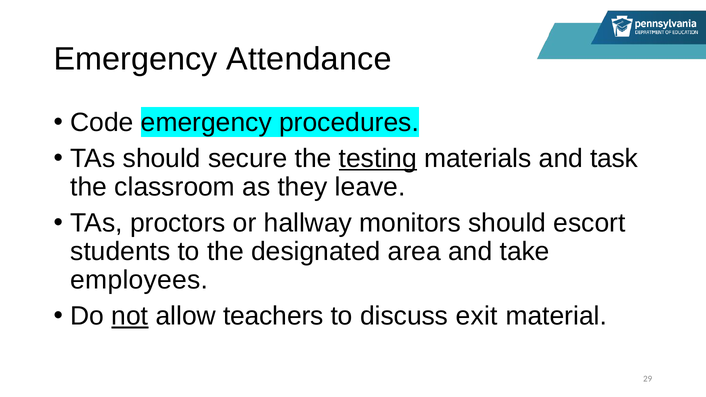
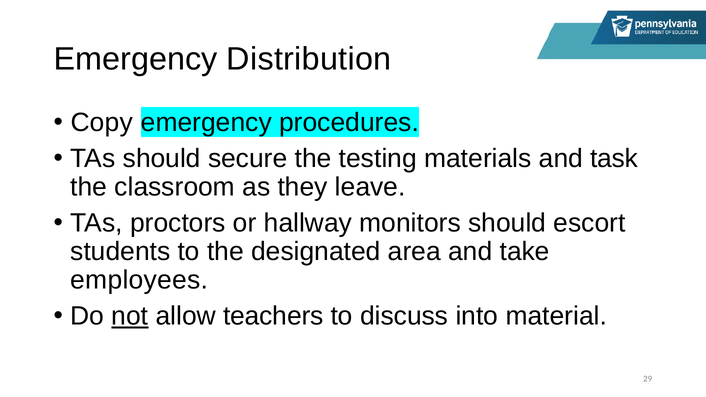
Attendance: Attendance -> Distribution
Code: Code -> Copy
testing underline: present -> none
exit: exit -> into
